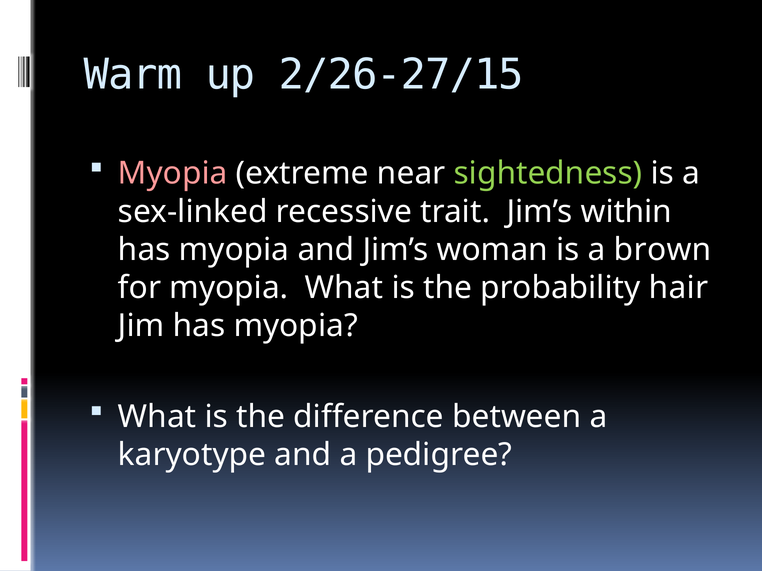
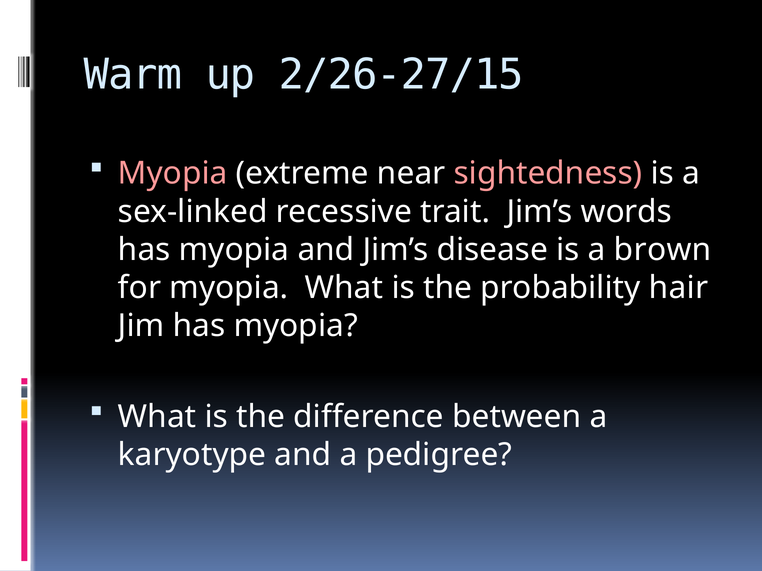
sightedness colour: light green -> pink
within: within -> words
woman: woman -> disease
